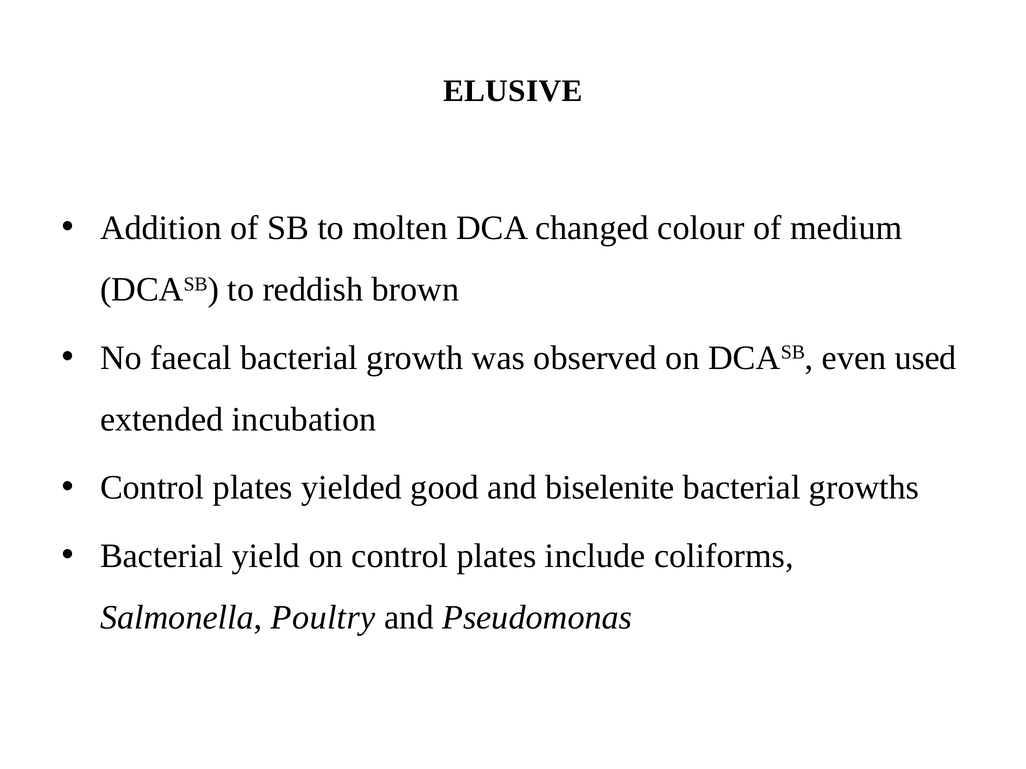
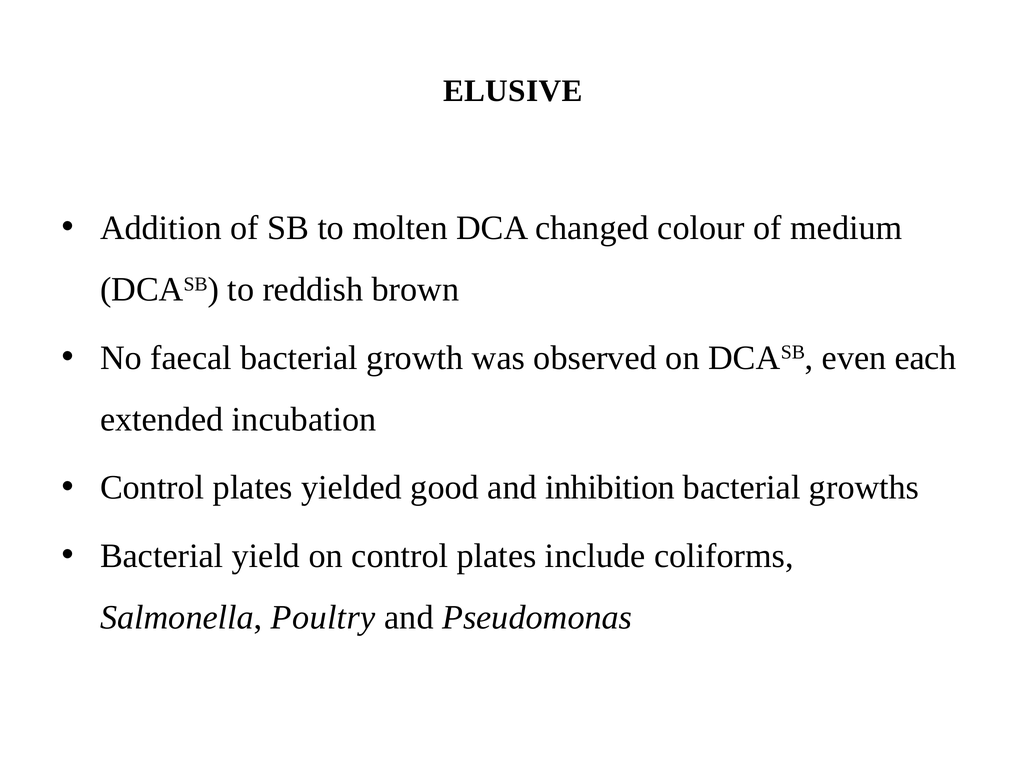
used: used -> each
biselenite: biselenite -> inhibition
